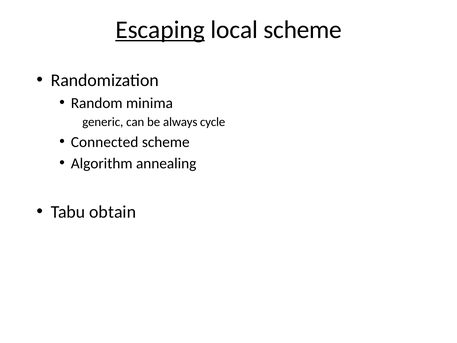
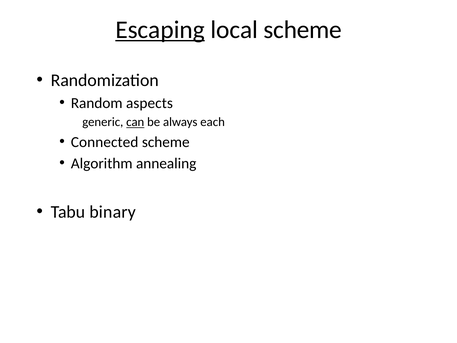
minima: minima -> aspects
can underline: none -> present
cycle: cycle -> each
obtain: obtain -> binary
